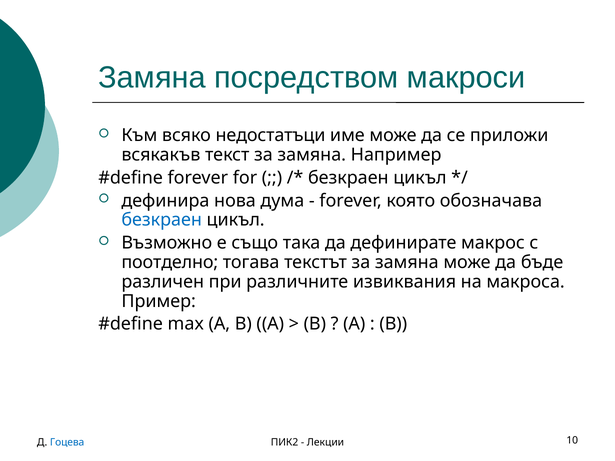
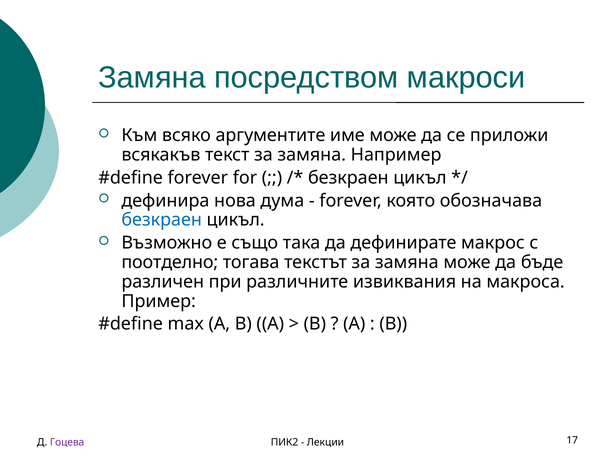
недостатъци: недостатъци -> аргументите
Гоцева colour: blue -> purple
10: 10 -> 17
